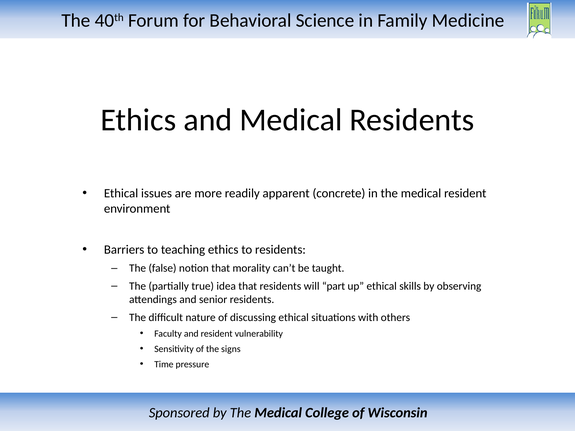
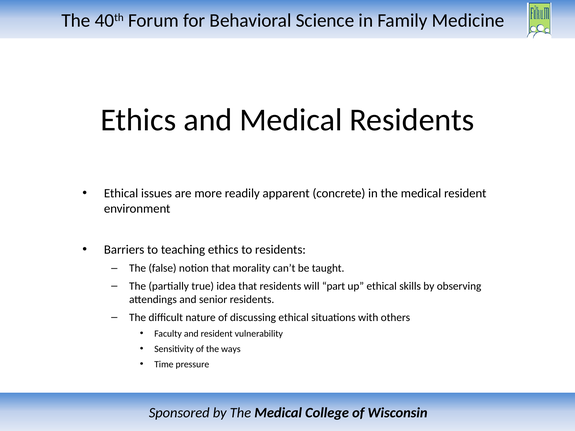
signs: signs -> ways
